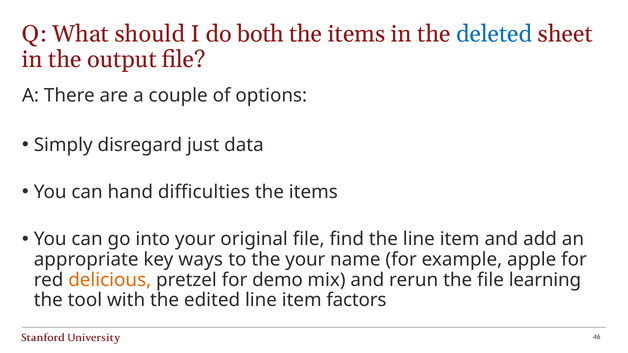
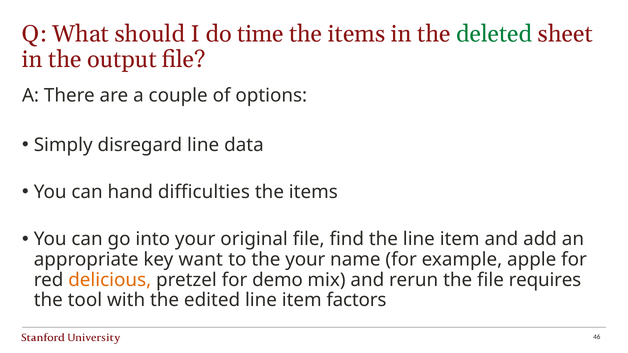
both: both -> time
deleted colour: blue -> green
disregard just: just -> line
ways: ways -> want
learning: learning -> requires
